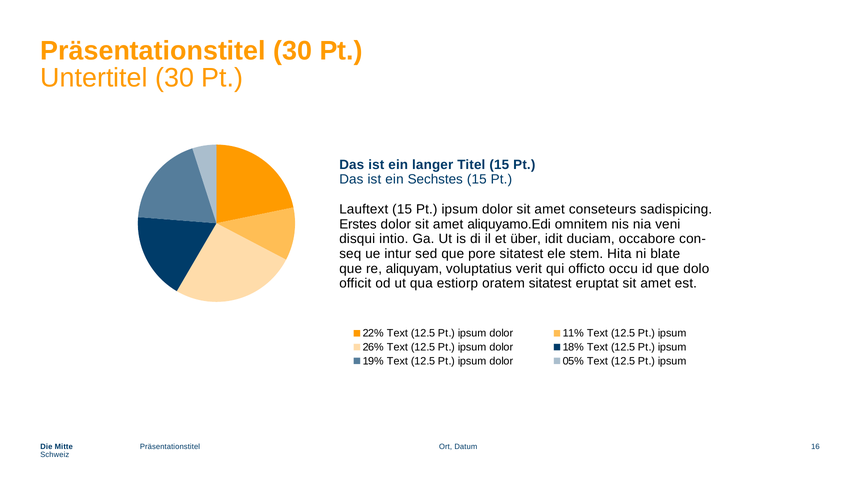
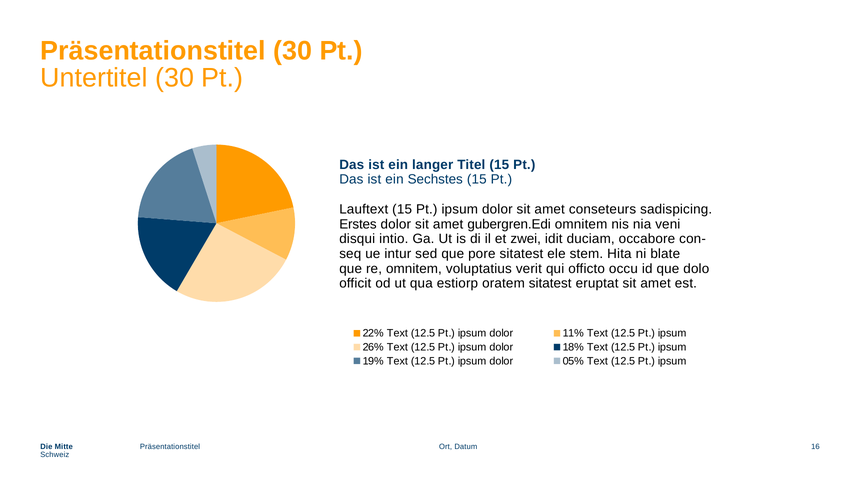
aliquyamo.Edi: aliquyamo.Edi -> gubergren.Edi
über: über -> zwei
re aliquyam: aliquyam -> omnitem
